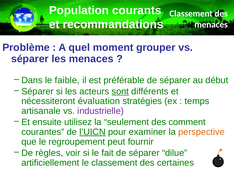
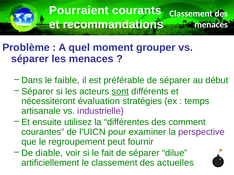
Population: Population -> Pourraient
seulement: seulement -> différentes
l’UICN underline: present -> none
perspective colour: orange -> purple
règles: règles -> diable
certaines: certaines -> actuelles
